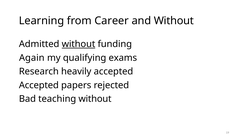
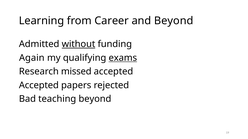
and Without: Without -> Beyond
exams underline: none -> present
heavily: heavily -> missed
teaching without: without -> beyond
